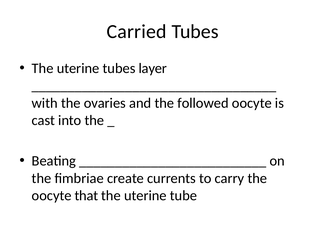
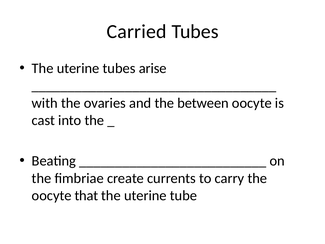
layer: layer -> arise
followed: followed -> between
